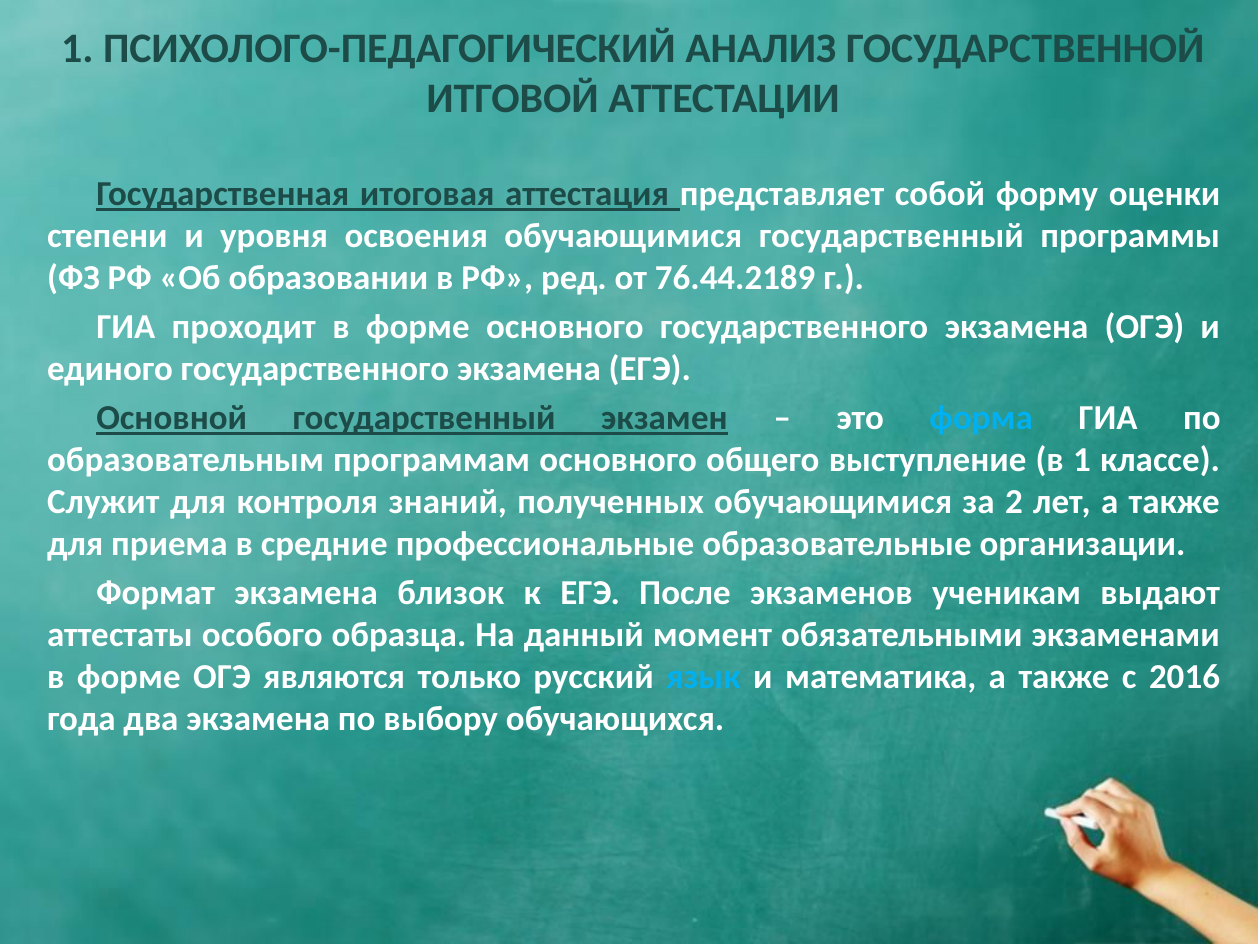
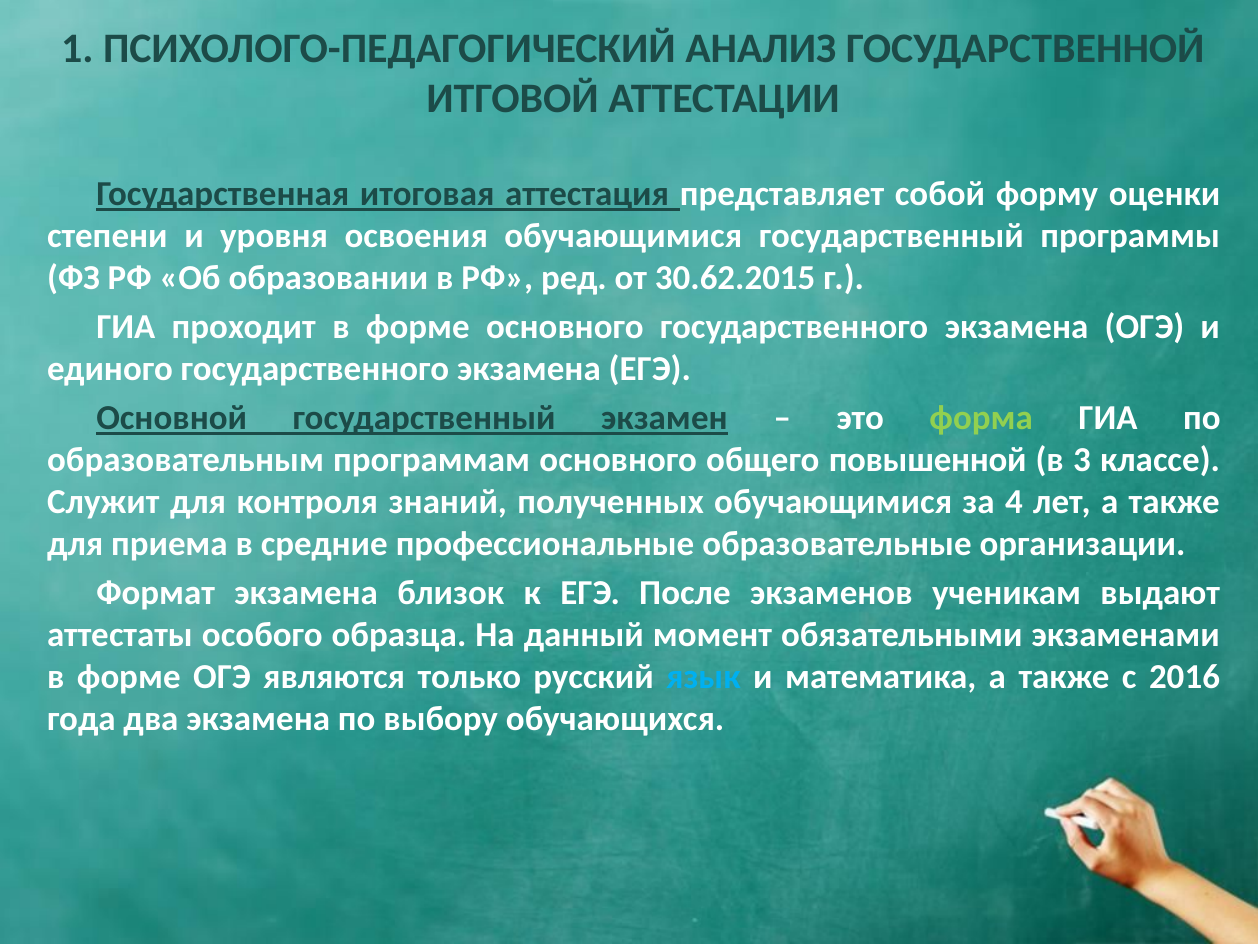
76.44.2189: 76.44.2189 -> 30.62.2015
форма colour: light blue -> light green
выступление: выступление -> повышенной
в 1: 1 -> 3
2: 2 -> 4
